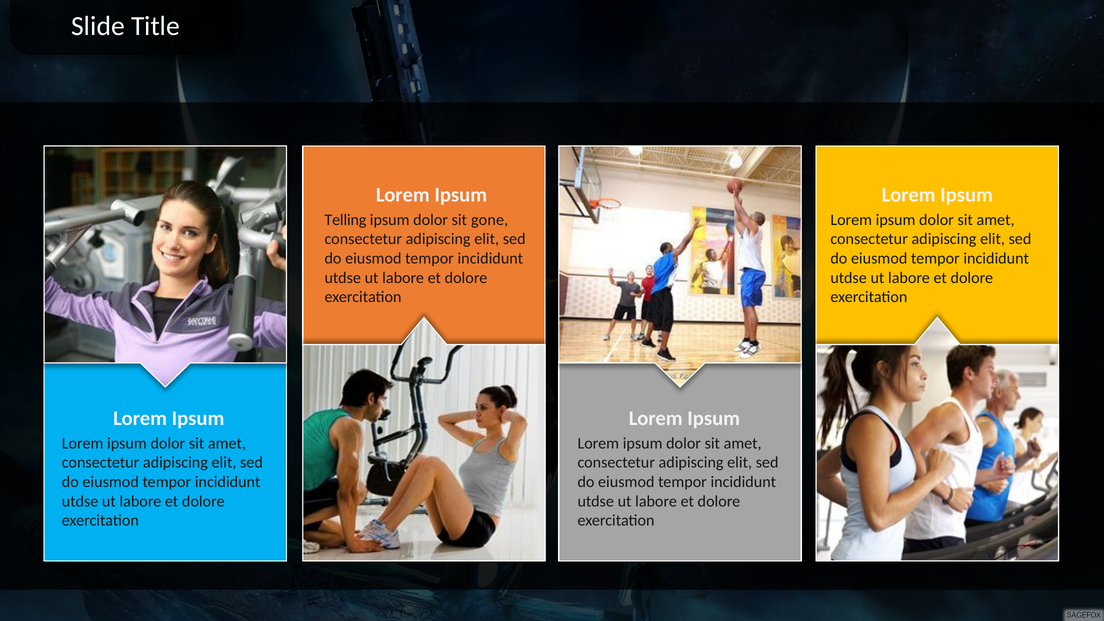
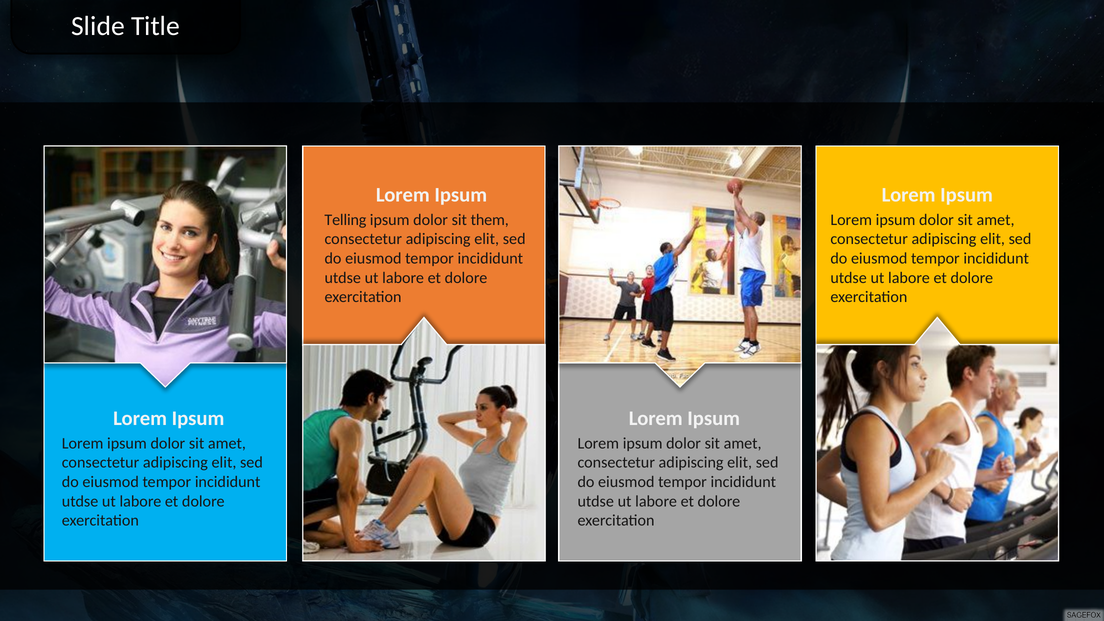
gone: gone -> them
